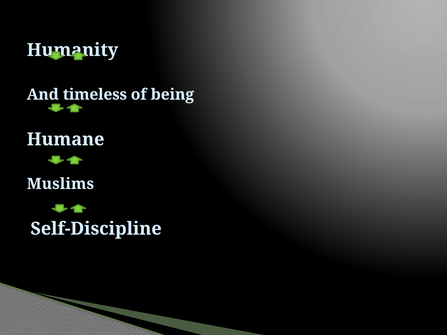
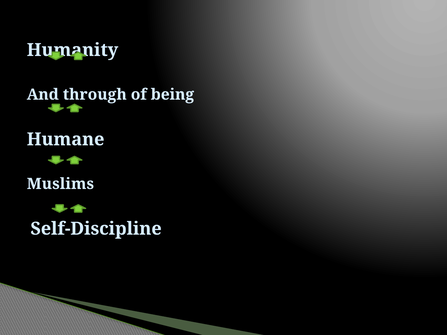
timeless: timeless -> through
